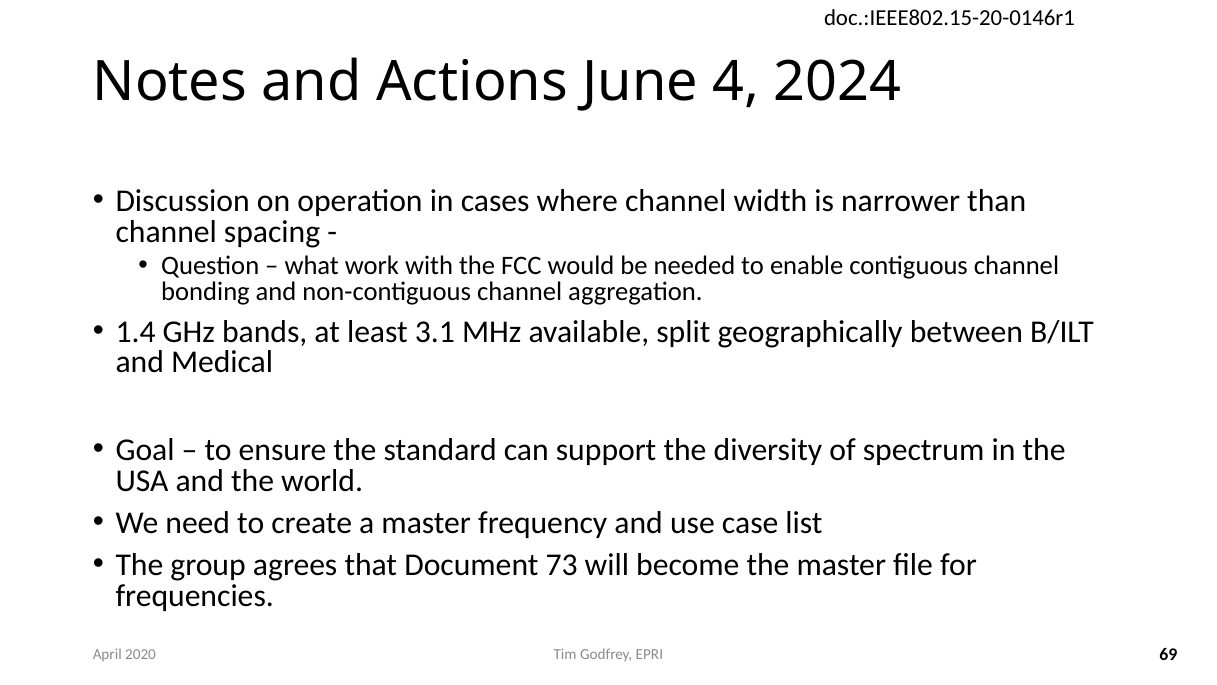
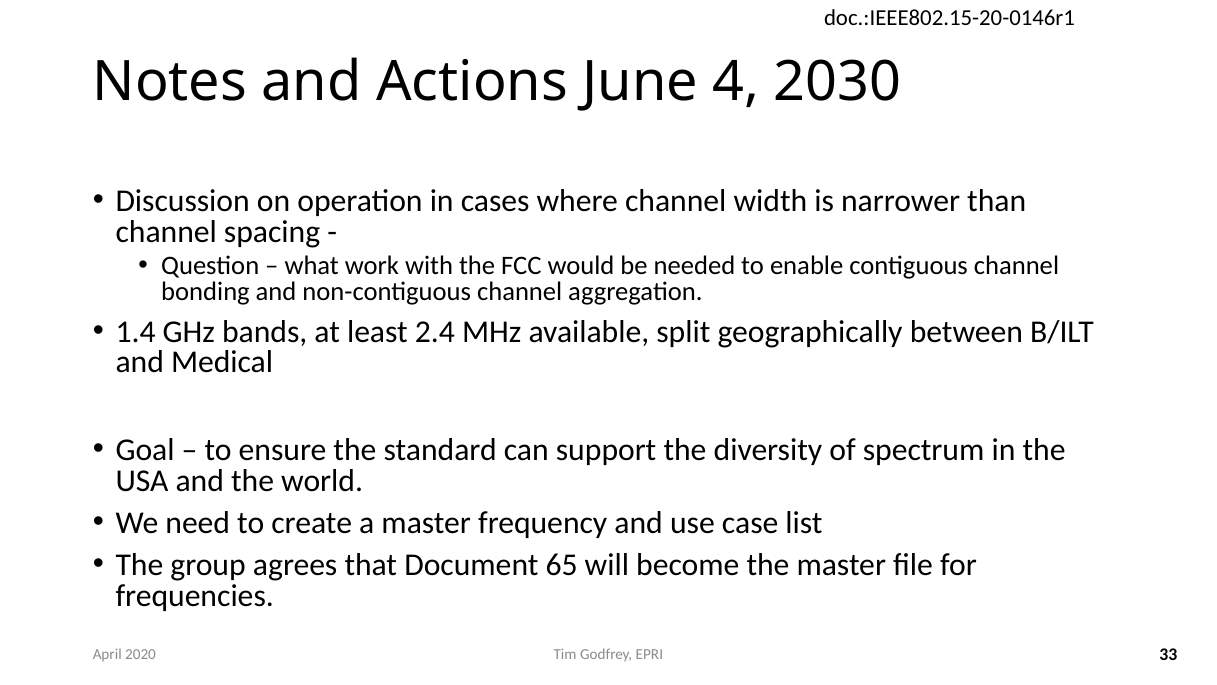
2024: 2024 -> 2030
3.1: 3.1 -> 2.4
73: 73 -> 65
69: 69 -> 33
